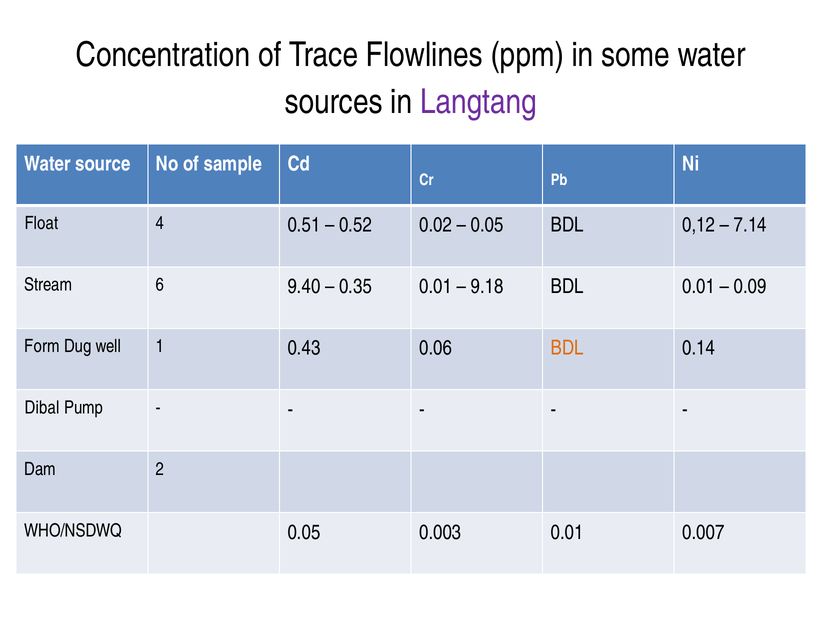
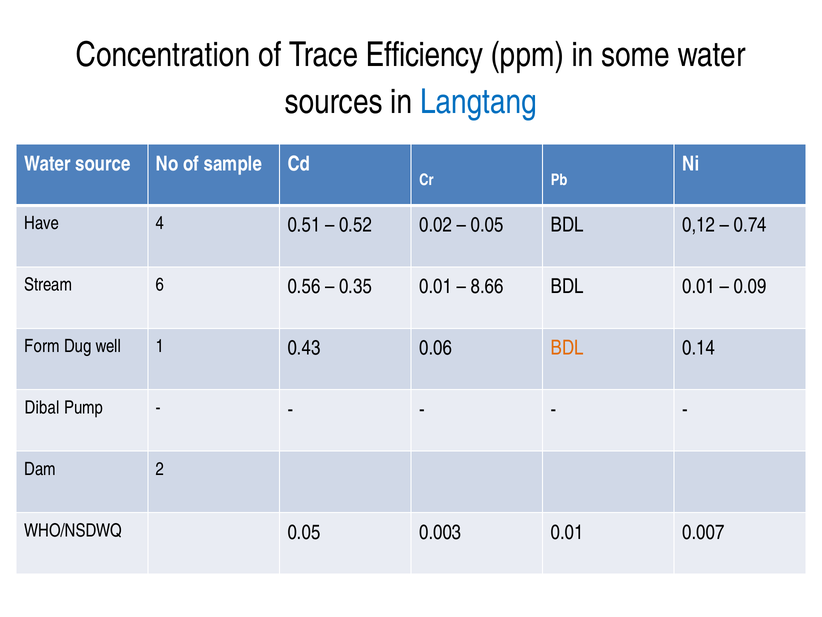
Flowlines: Flowlines -> Efficiency
Langtang colour: purple -> blue
Float: Float -> Have
7.14: 7.14 -> 0.74
9.40: 9.40 -> 0.56
9.18: 9.18 -> 8.66
